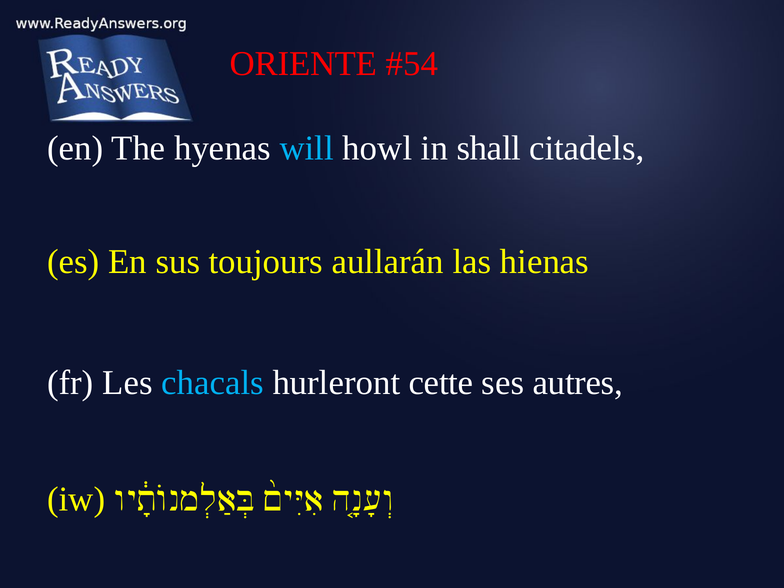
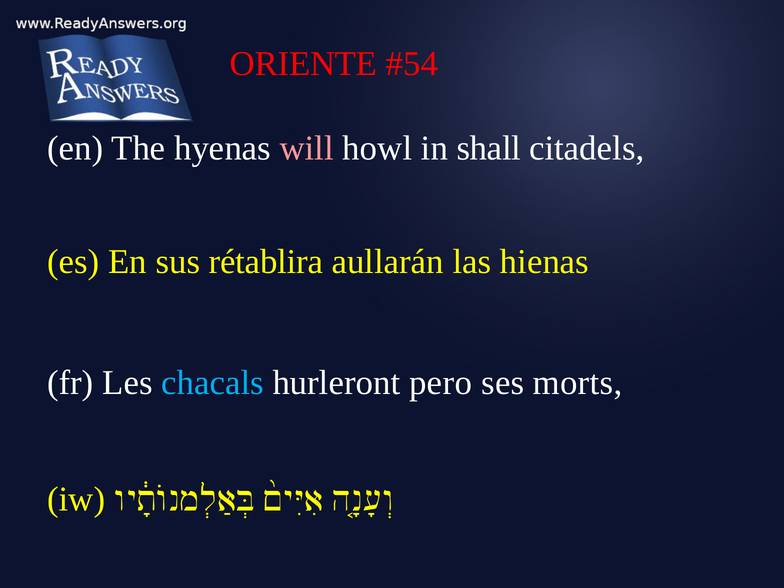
will colour: light blue -> pink
toujours: toujours -> rétablira
cette: cette -> pero
autres: autres -> morts
